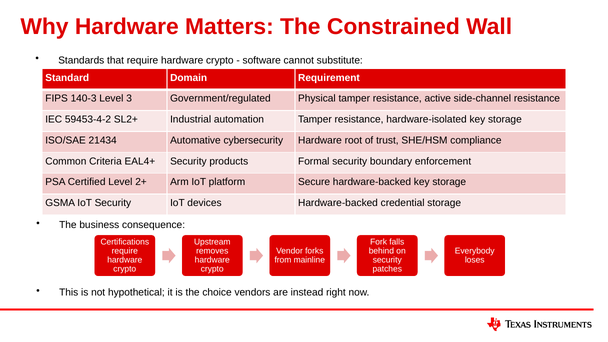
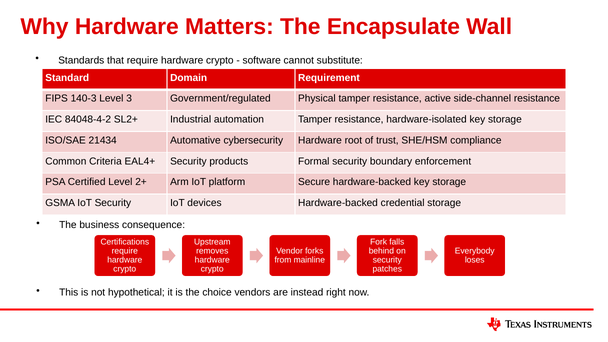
Constrained: Constrained -> Encapsulate
59453-4-2: 59453-4-2 -> 84048-4-2
